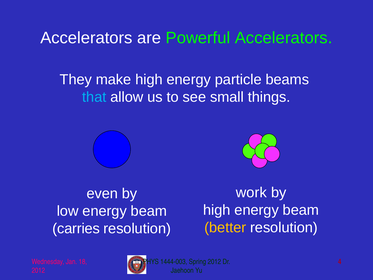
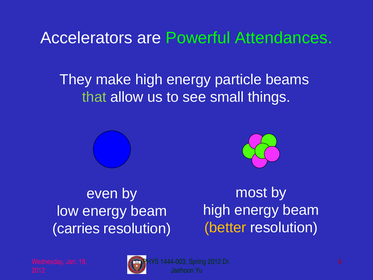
Powerful Accelerators: Accelerators -> Attendances
that colour: light blue -> light green
work: work -> most
